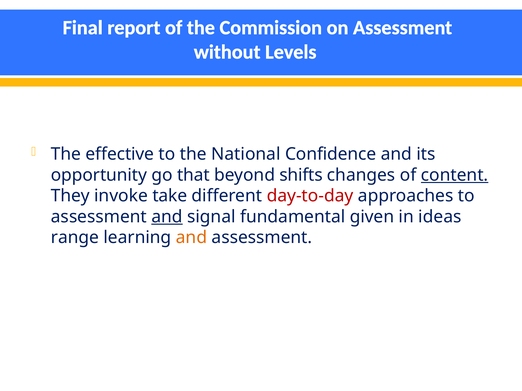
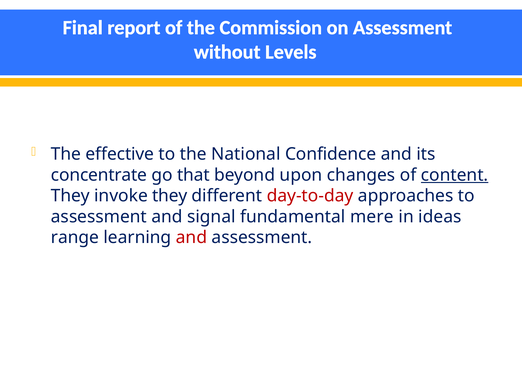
opportunity: opportunity -> concentrate
shifts: shifts -> upon
invoke take: take -> they
and at (167, 217) underline: present -> none
given: given -> mere
and at (191, 238) colour: orange -> red
